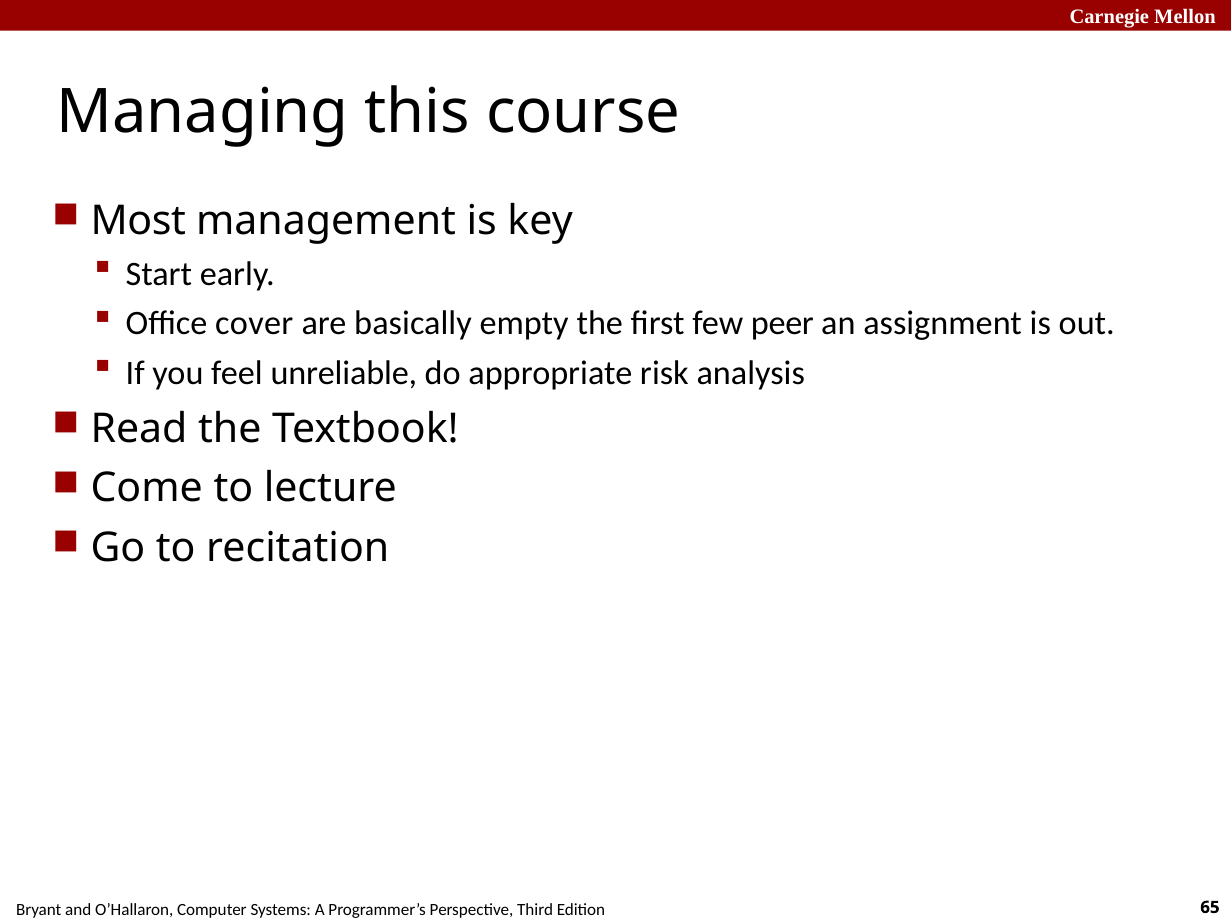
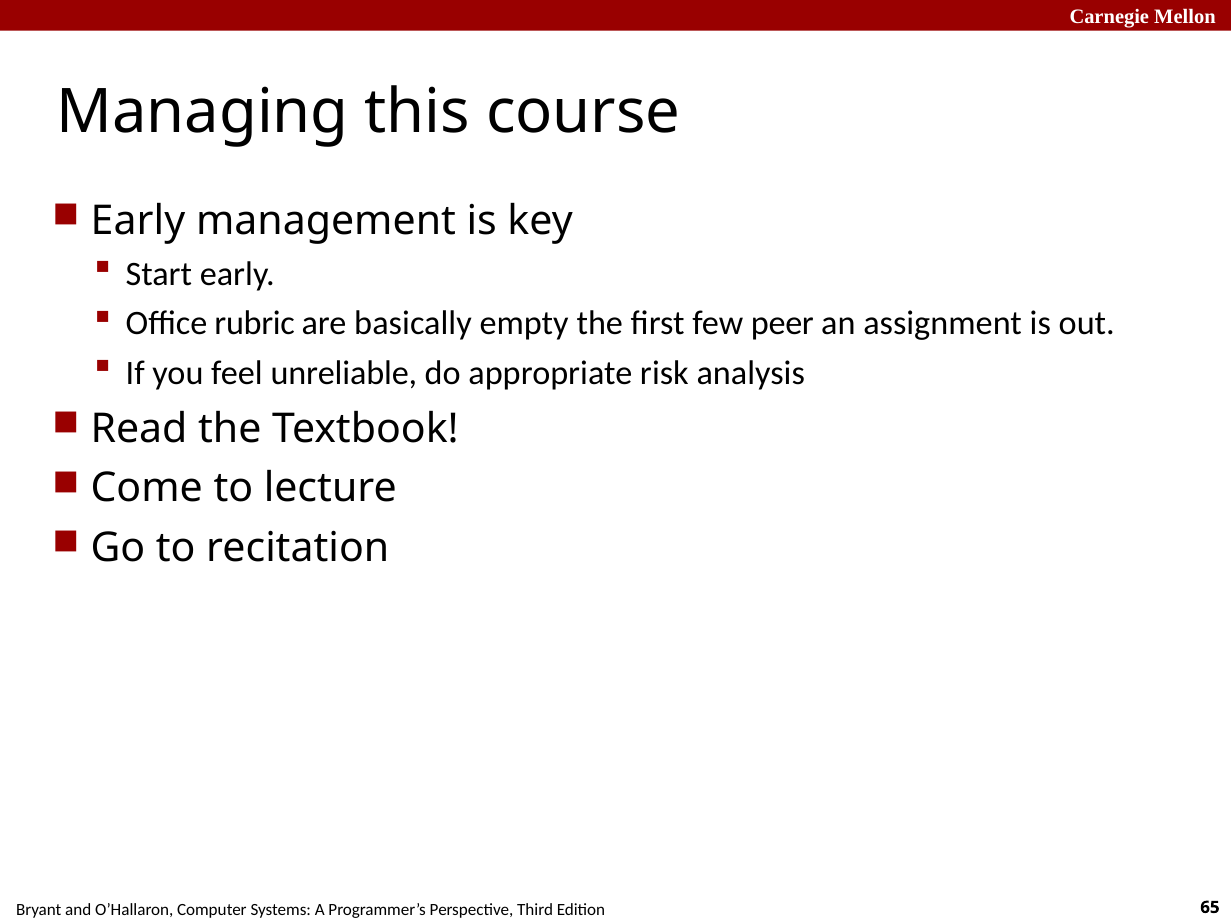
Most at (138, 221): Most -> Early
cover: cover -> rubric
